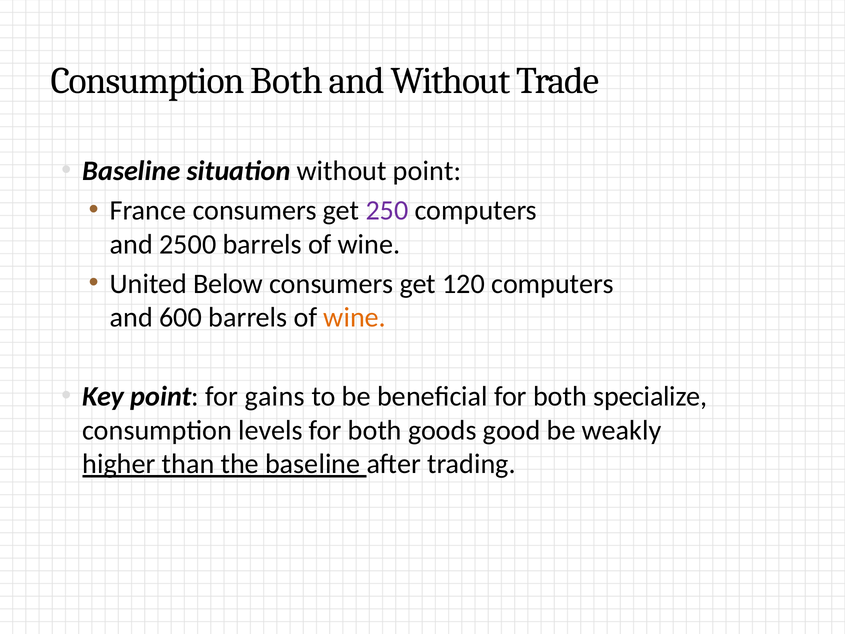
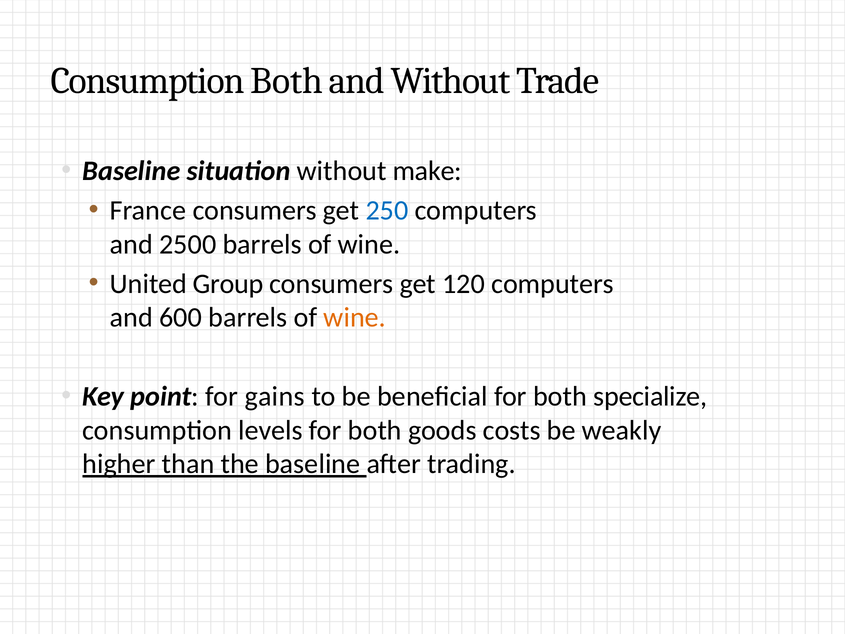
without point: point -> make
250 colour: purple -> blue
Below: Below -> Group
good: good -> costs
